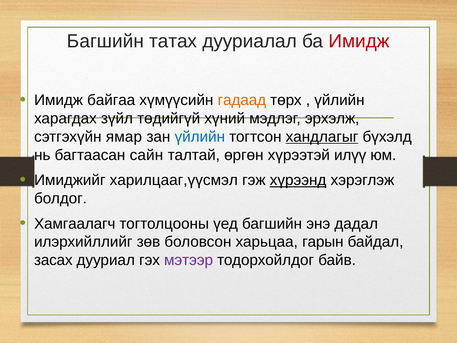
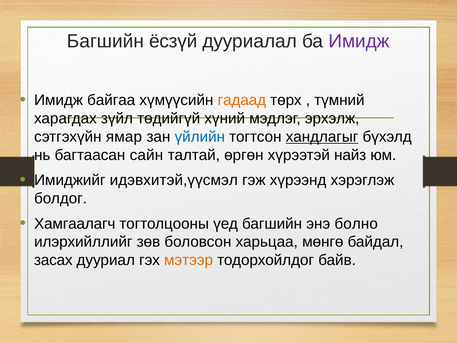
татах: татах -> ёсзүй
Имидж at (359, 41) colour: red -> purple
үйлийн at (339, 100): үйлийн -> түмний
илүү: илүү -> найз
харилцааг,үүсмэл: харилцааг,үүсмэл -> идэвхитэй,үүсмэл
хүрээнд underline: present -> none
дадал: дадал -> болно
гарын: гарын -> мөнгө
мэтээр colour: purple -> orange
